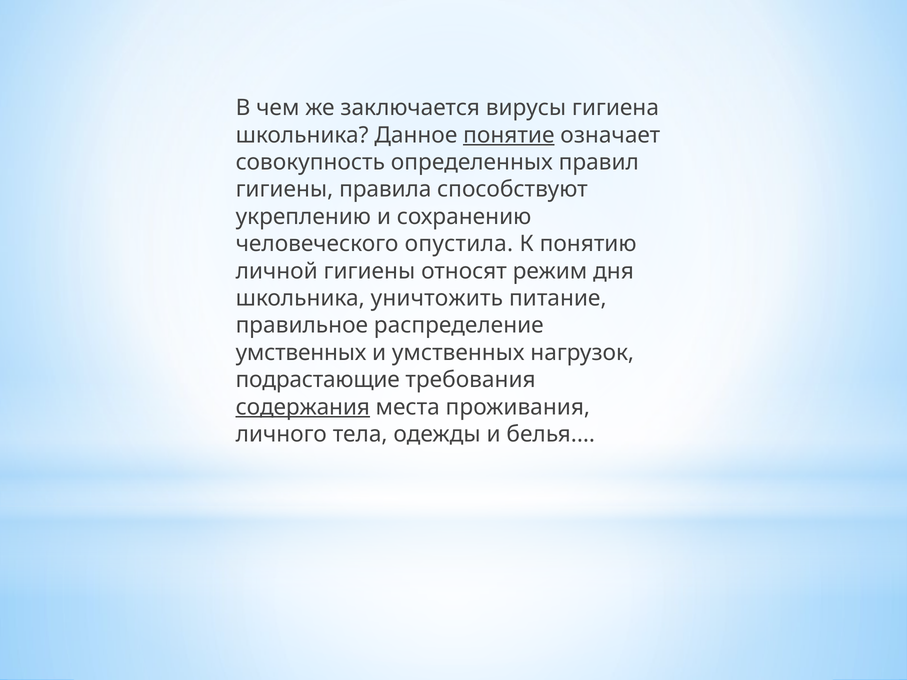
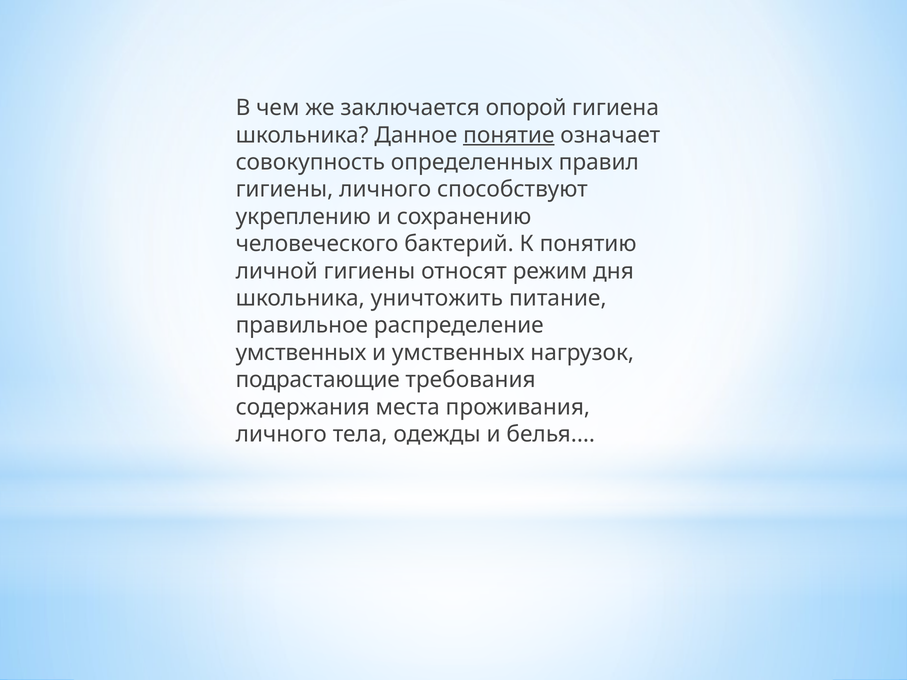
вирусы: вирусы -> опорой
гигиены правила: правила -> личного
опустила: опустила -> бактерий
содержания underline: present -> none
